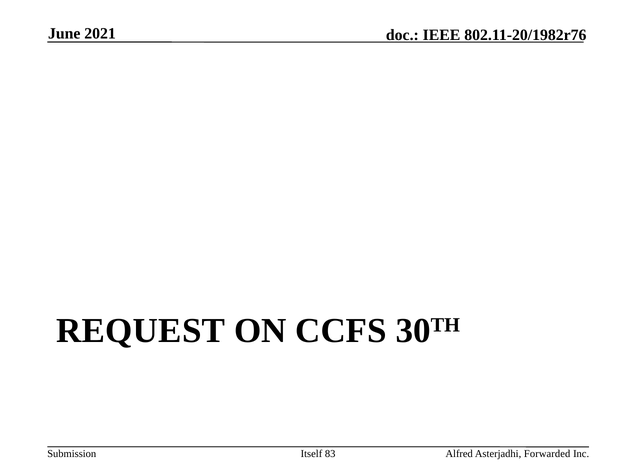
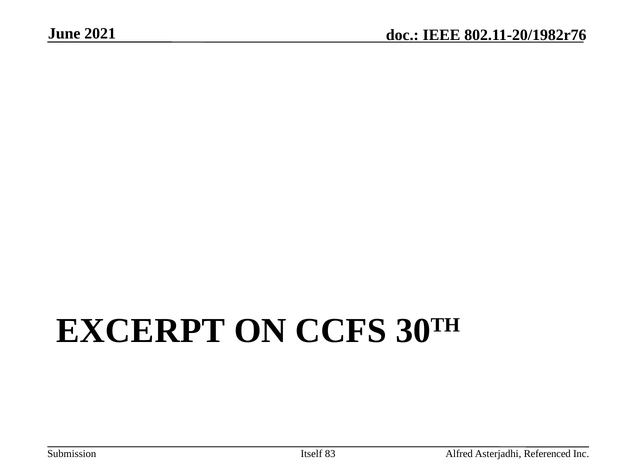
REQUEST: REQUEST -> EXCERPT
Forwarded: Forwarded -> Referenced
